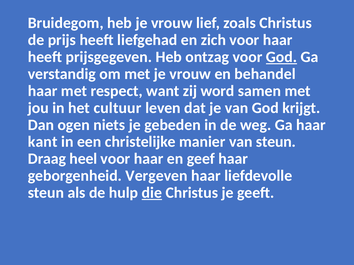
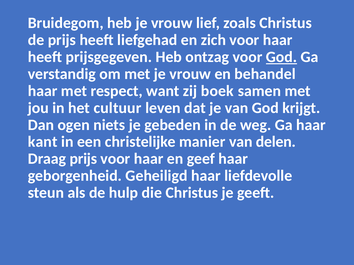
word: word -> boek
van steun: steun -> delen
Draag heel: heel -> prijs
Vergeven: Vergeven -> Geheiligd
die underline: present -> none
